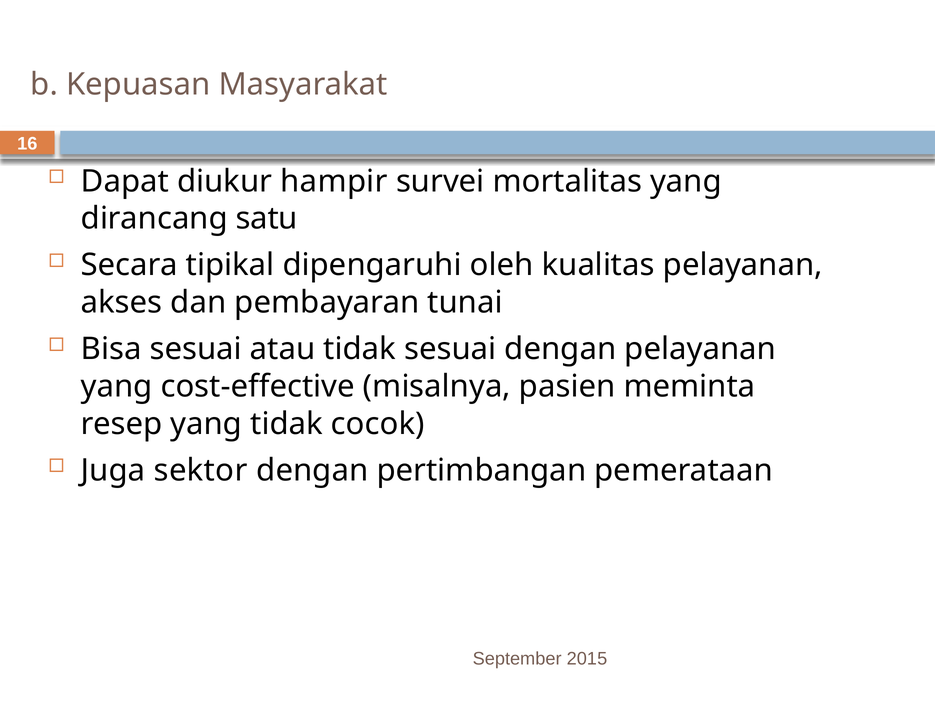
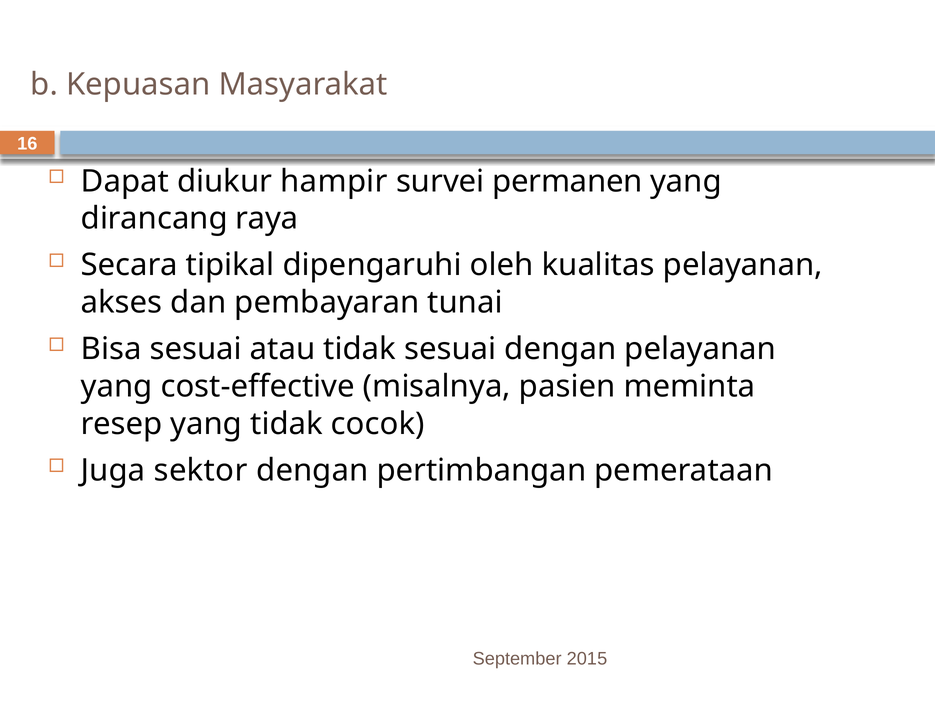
mortalitas: mortalitas -> permanen
satu: satu -> raya
